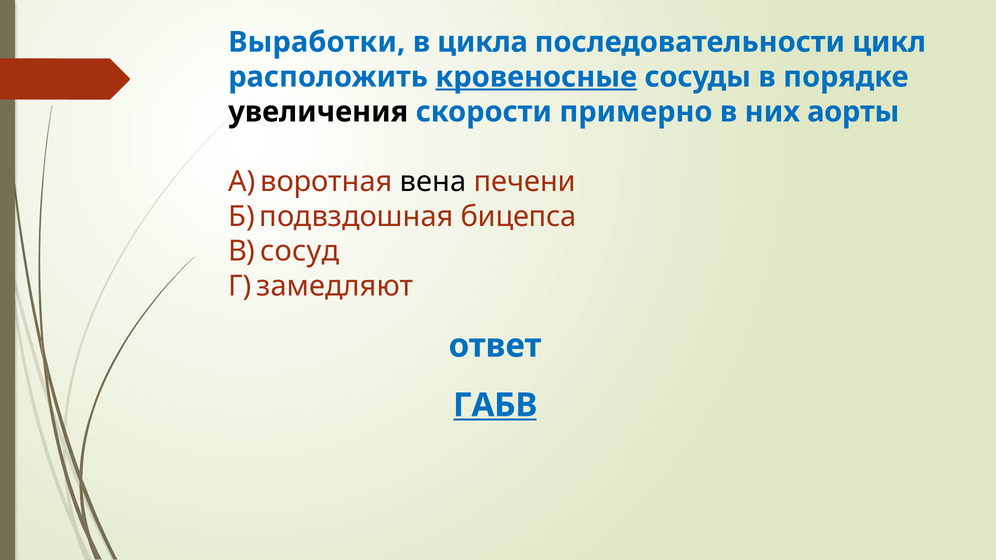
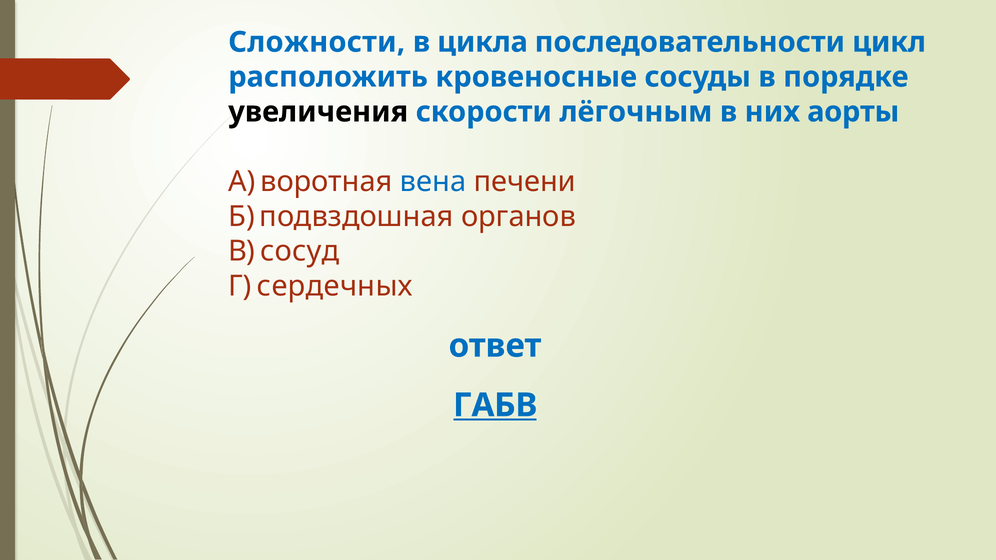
Выработки: Выработки -> Сложности
кровеносные underline: present -> none
примерно: примерно -> лёгочным
вена colour: black -> blue
бицепса: бицепса -> органов
замедляют: замедляют -> сердечных
